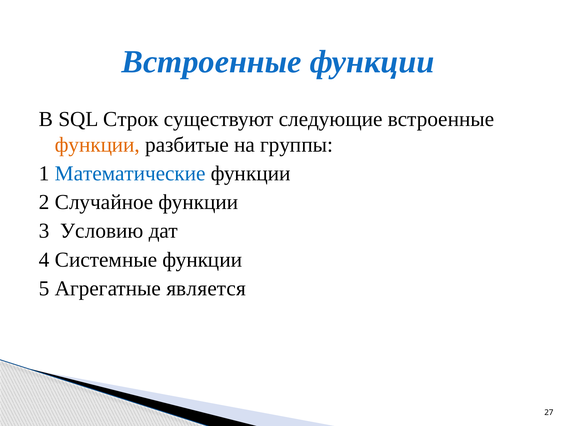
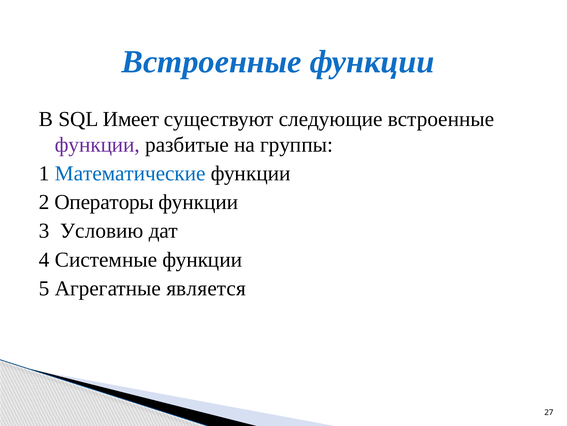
Строк: Строк -> Имеет
функции at (97, 144) colour: orange -> purple
Случайное: Случайное -> Операторы
